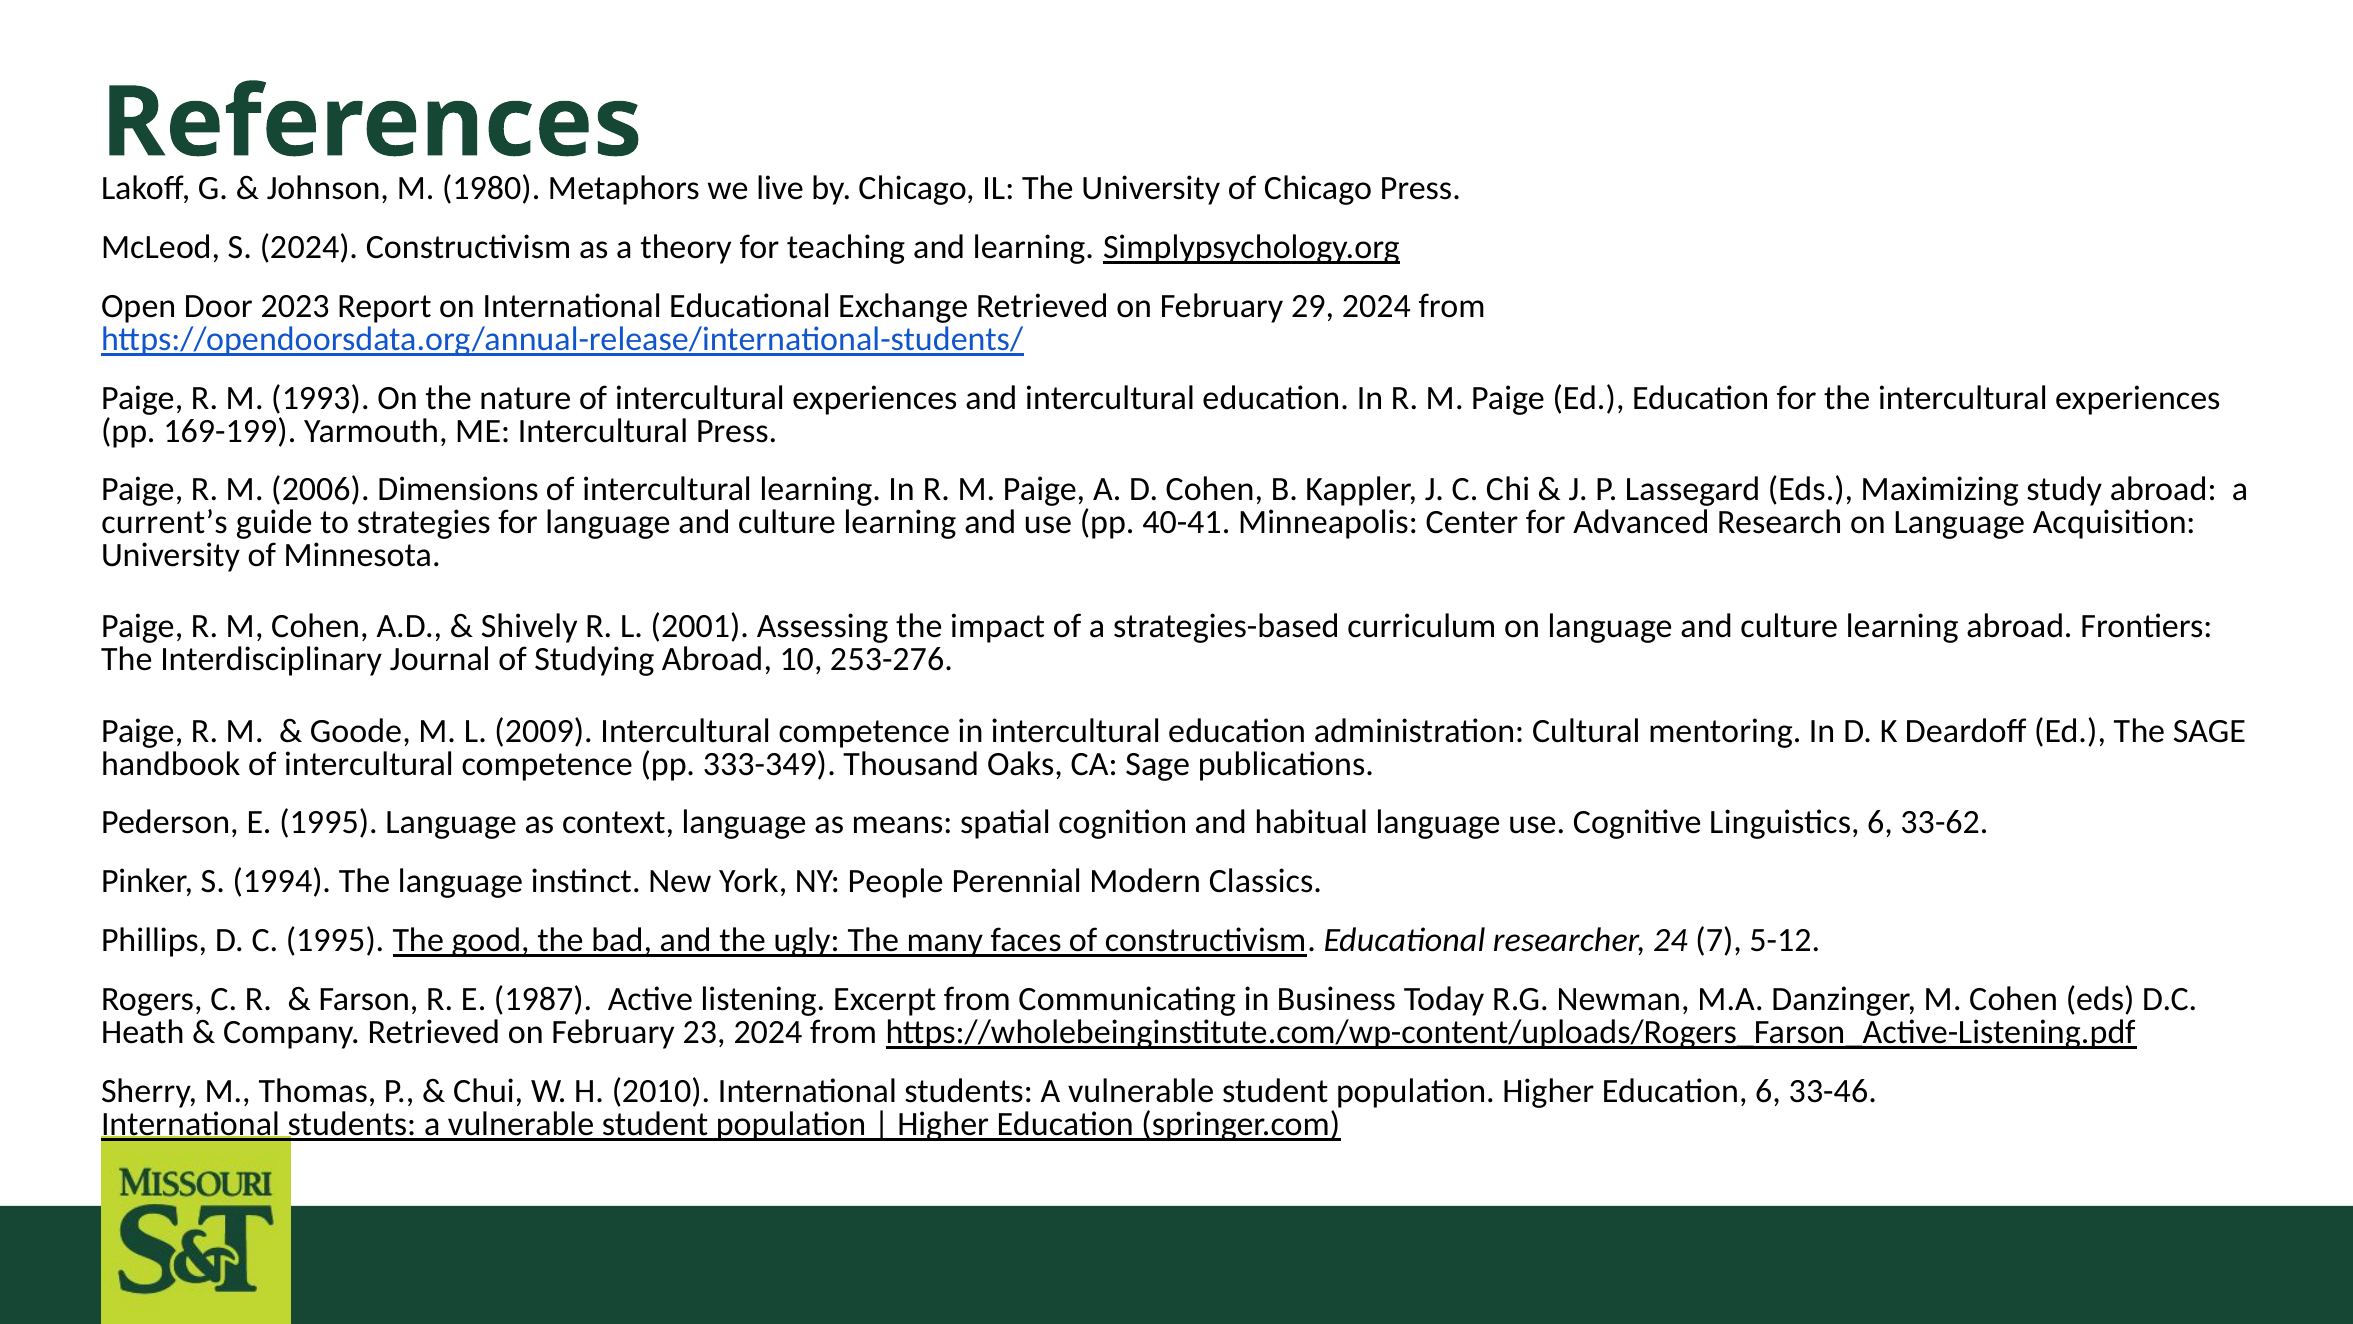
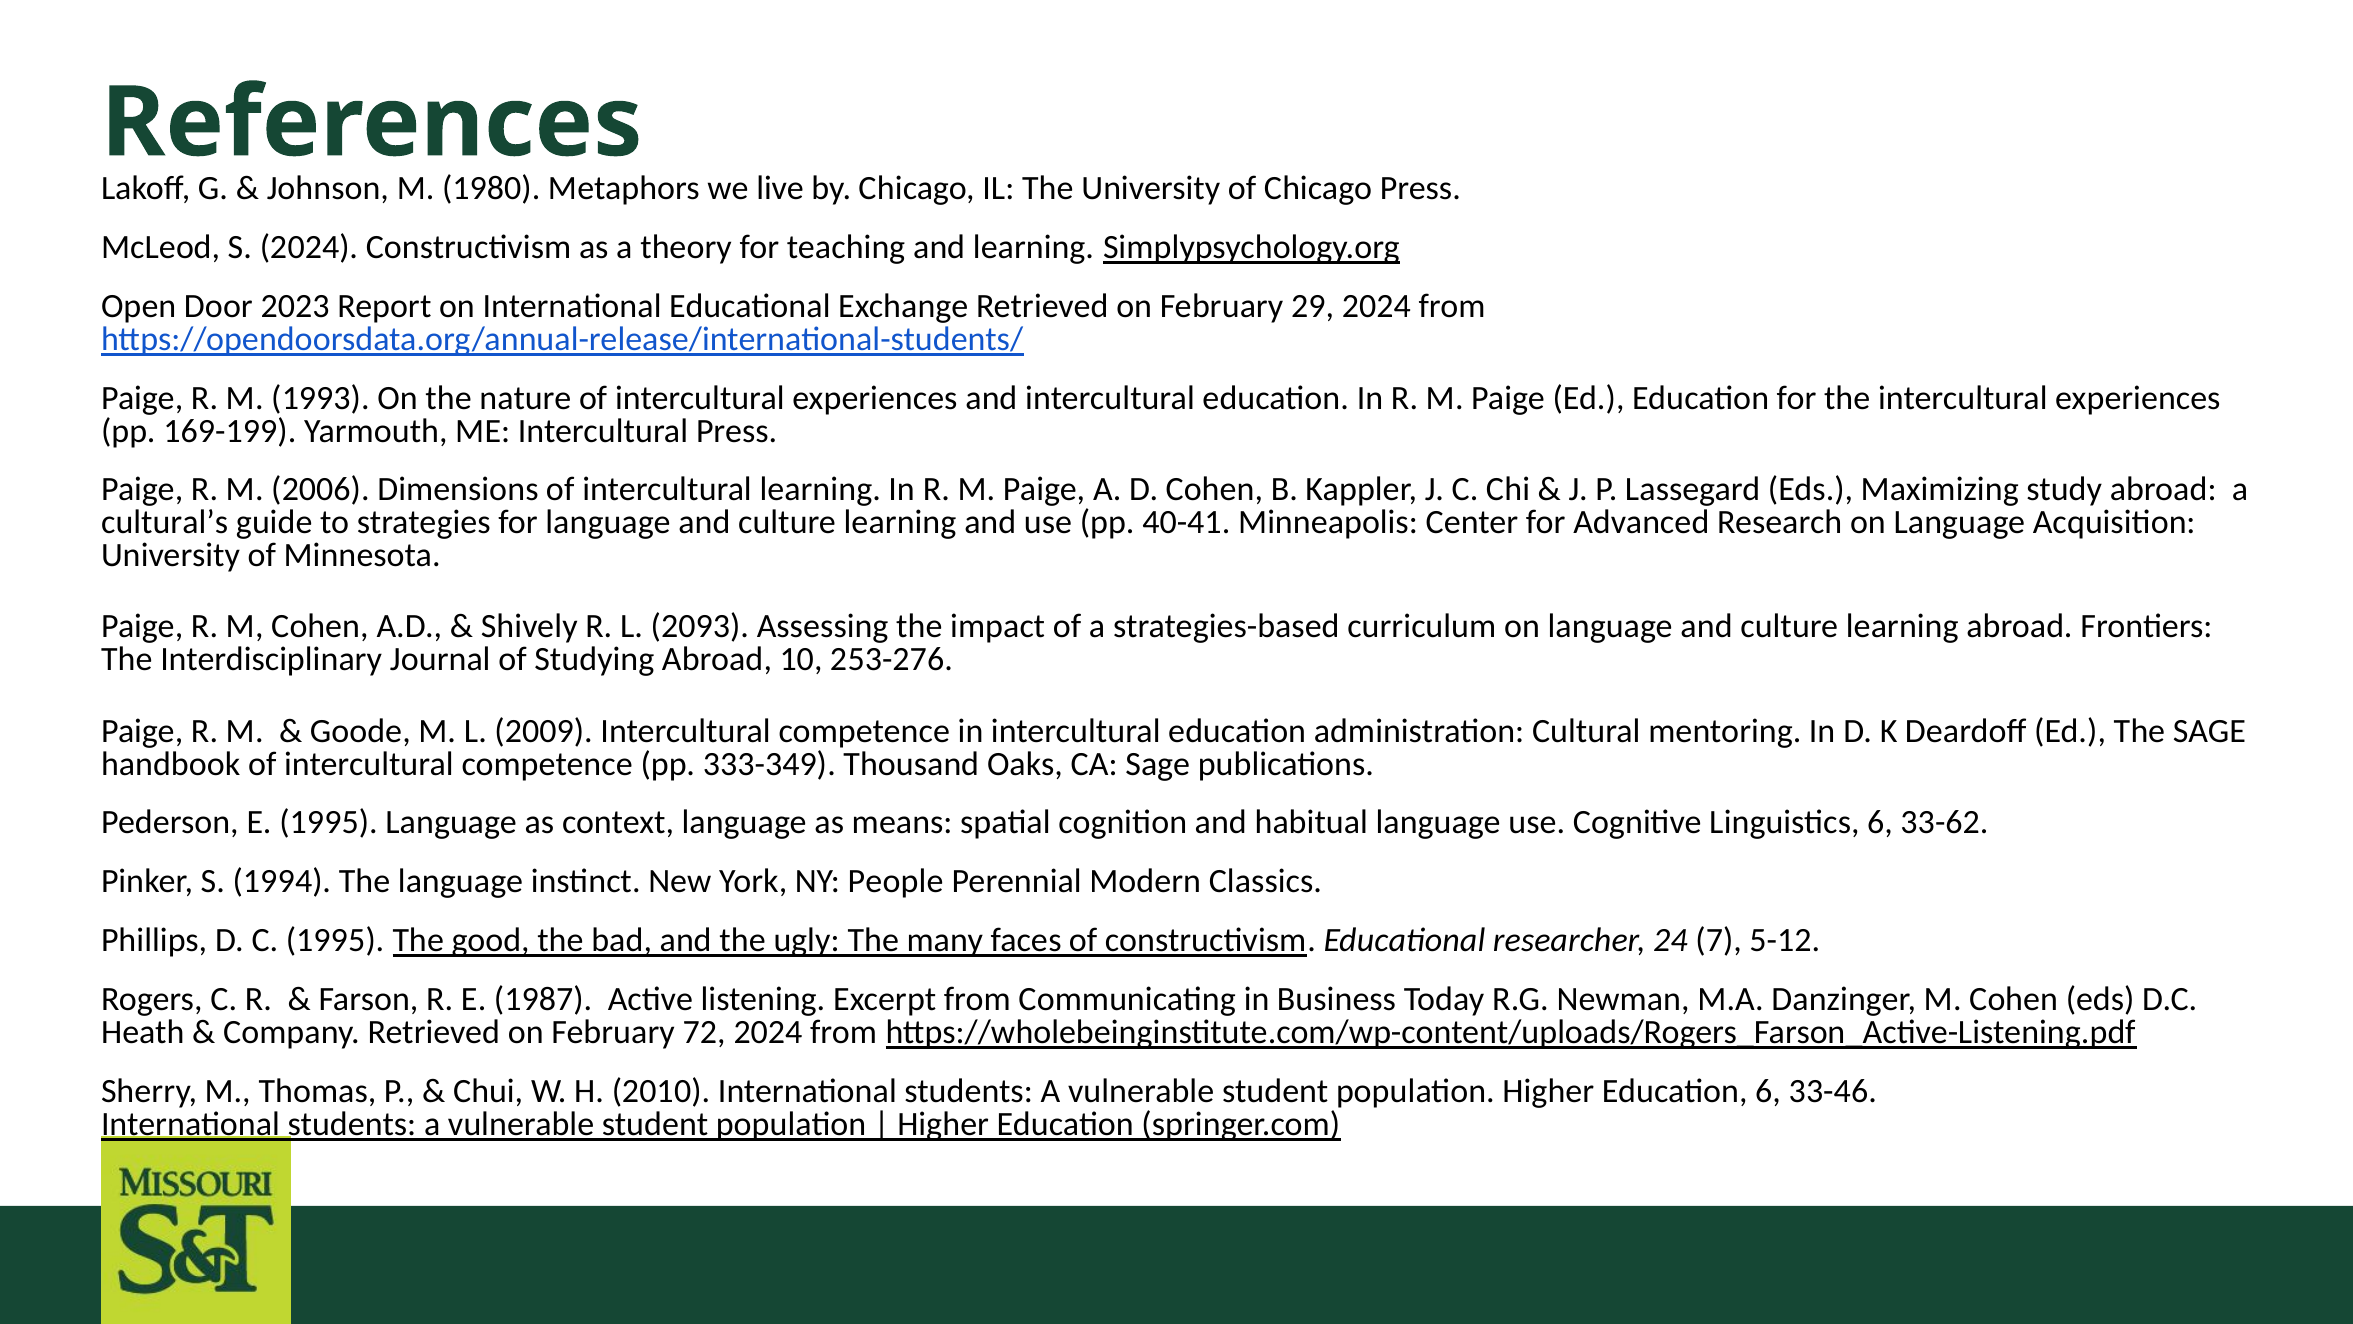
current’s: current’s -> cultural’s
2001: 2001 -> 2093
23: 23 -> 72
